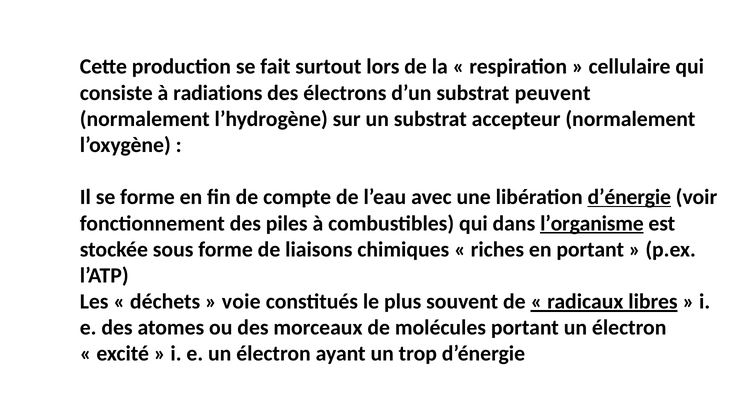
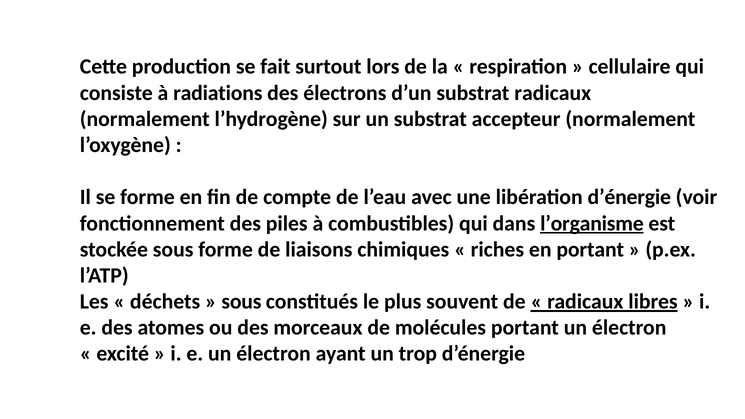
substrat peuvent: peuvent -> radicaux
d’énergie at (629, 197) underline: present -> none
voie at (241, 302): voie -> sous
